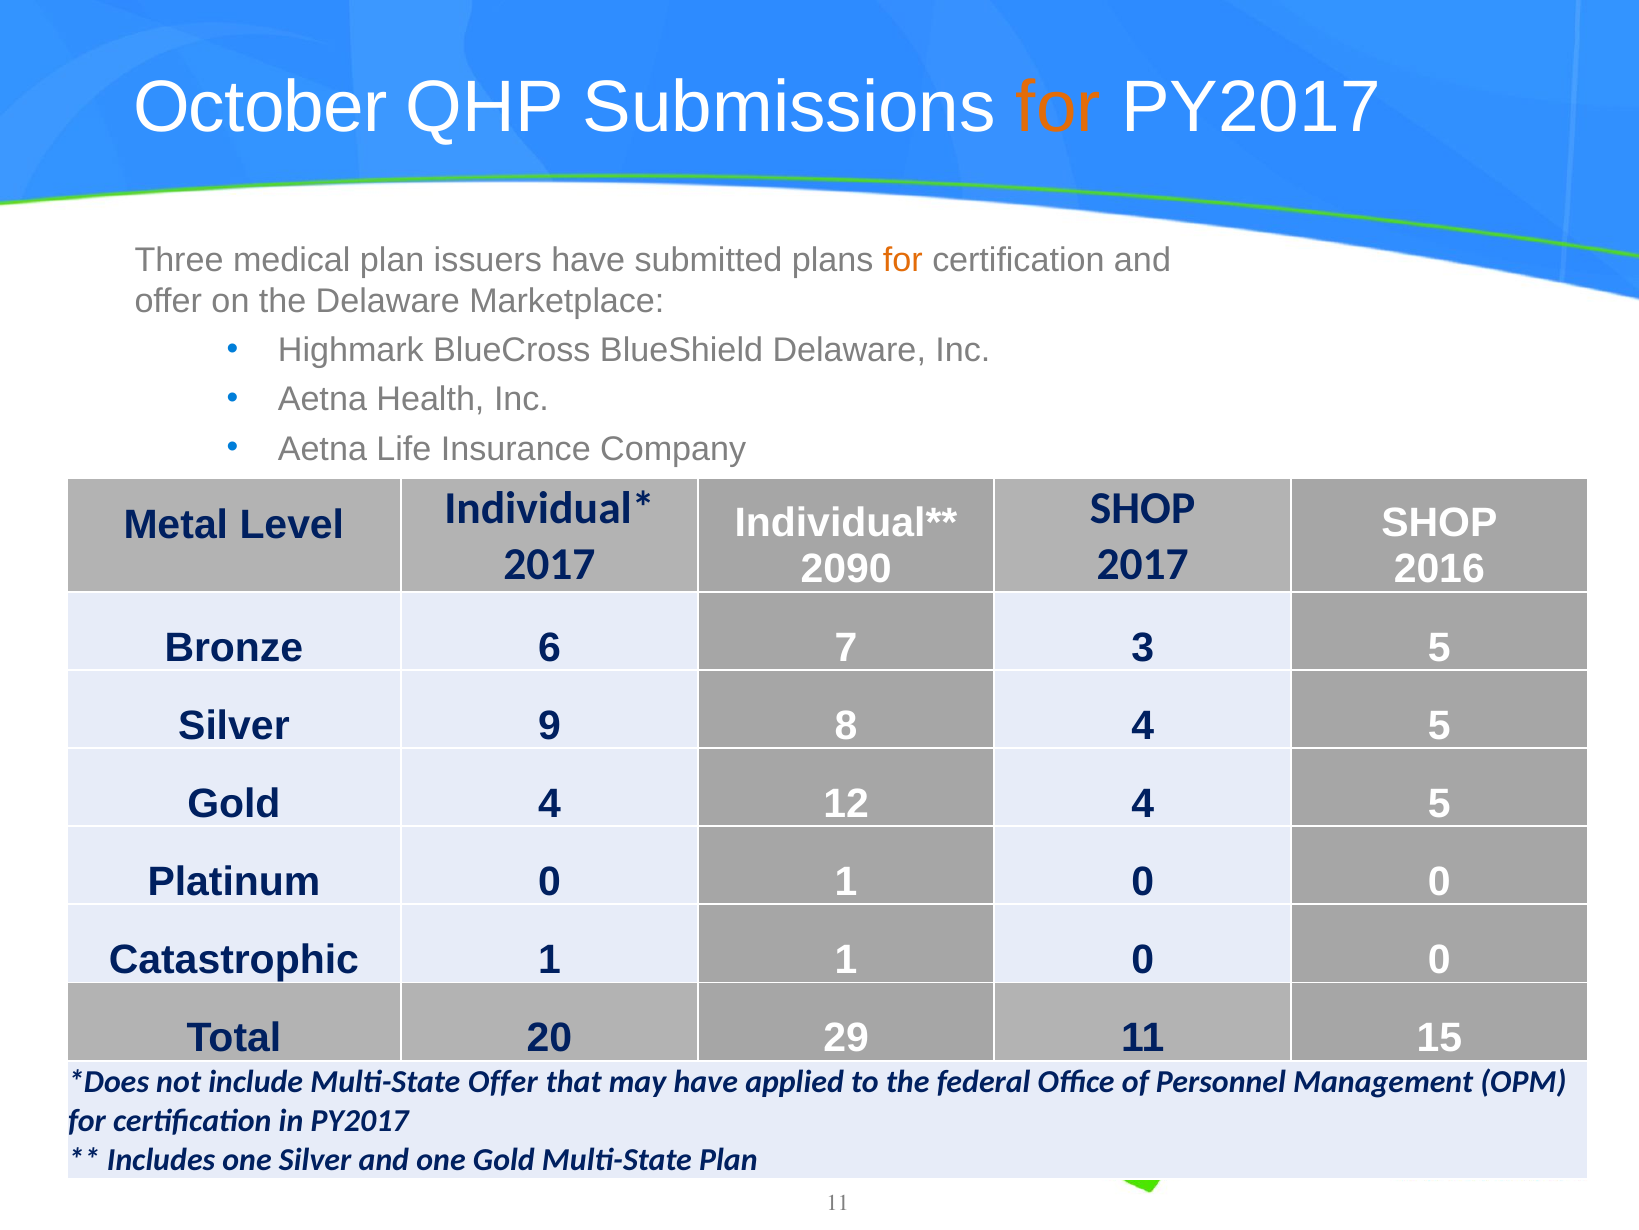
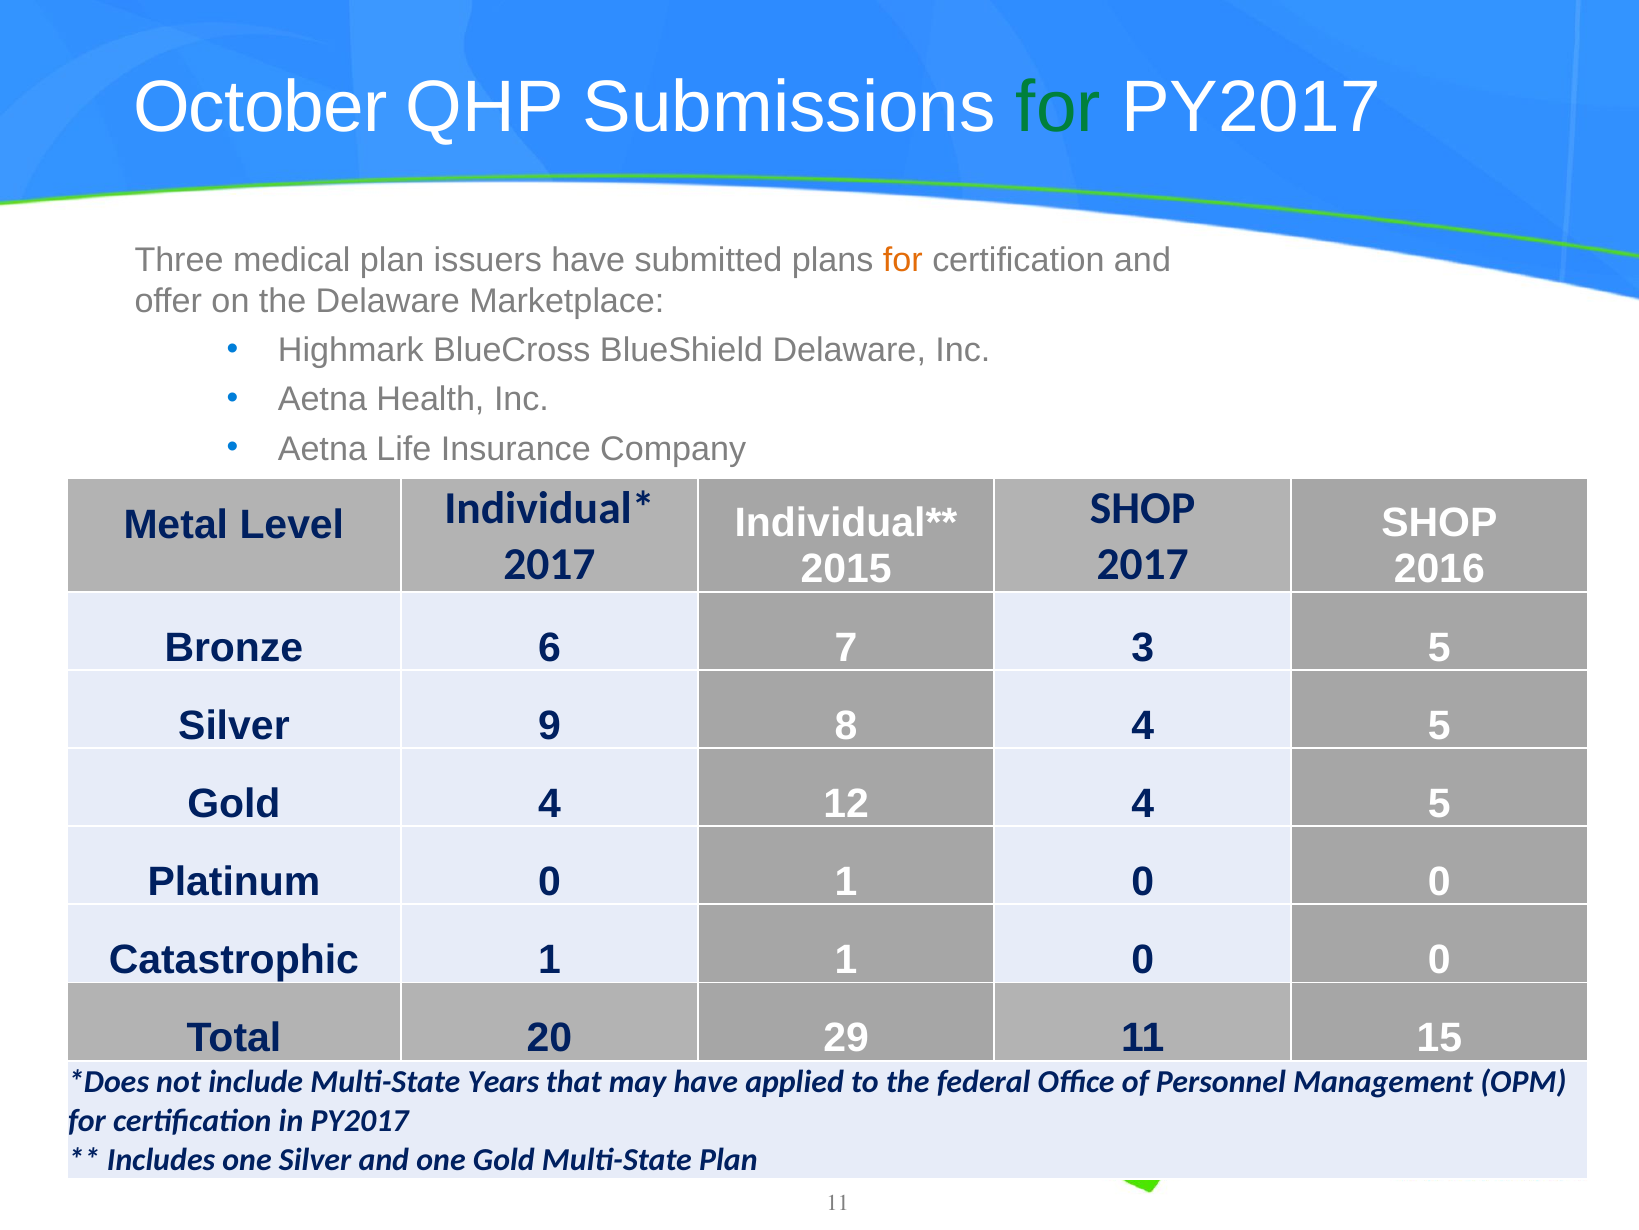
for at (1059, 107) colour: orange -> green
2090: 2090 -> 2015
Multi-State Offer: Offer -> Years
